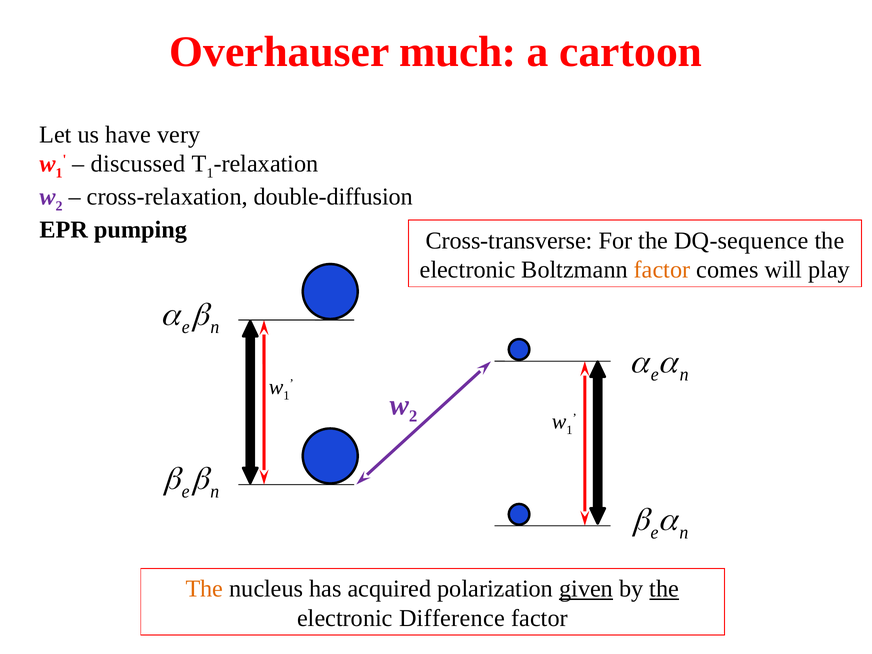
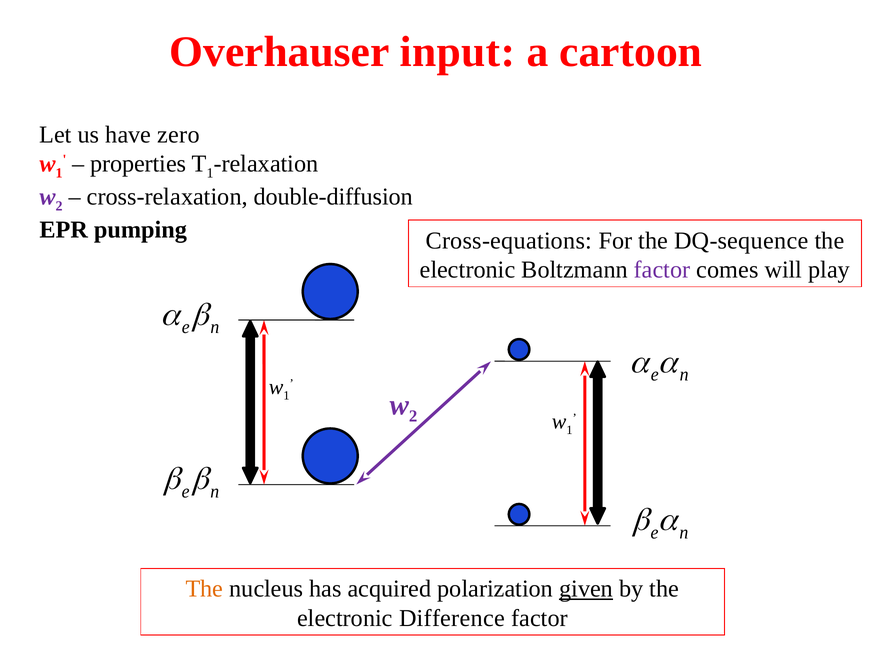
much: much -> input
very: very -> zero
discussed: discussed -> properties
Cross-transverse: Cross-transverse -> Cross-equations
factor at (662, 270) colour: orange -> purple
the at (664, 589) underline: present -> none
